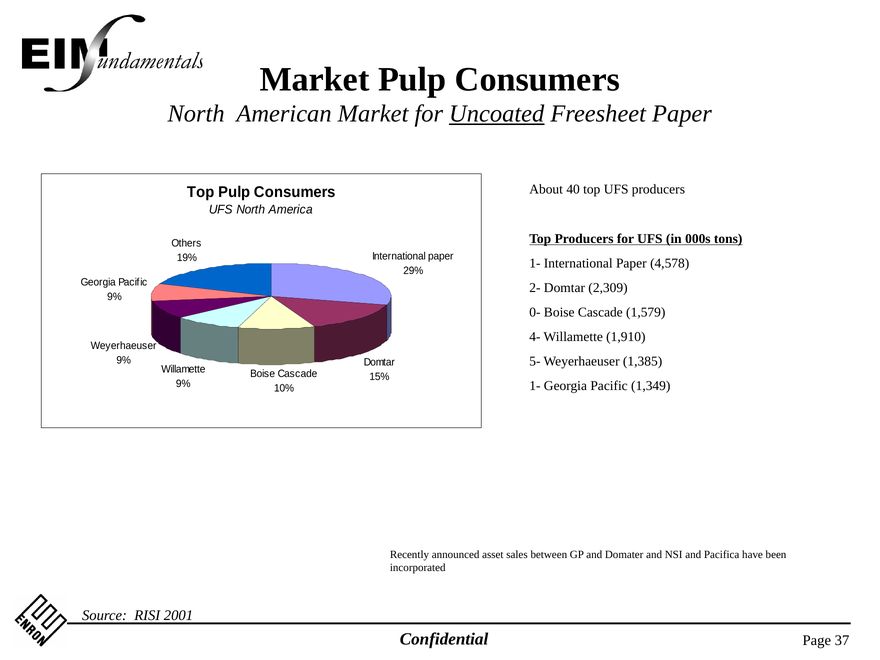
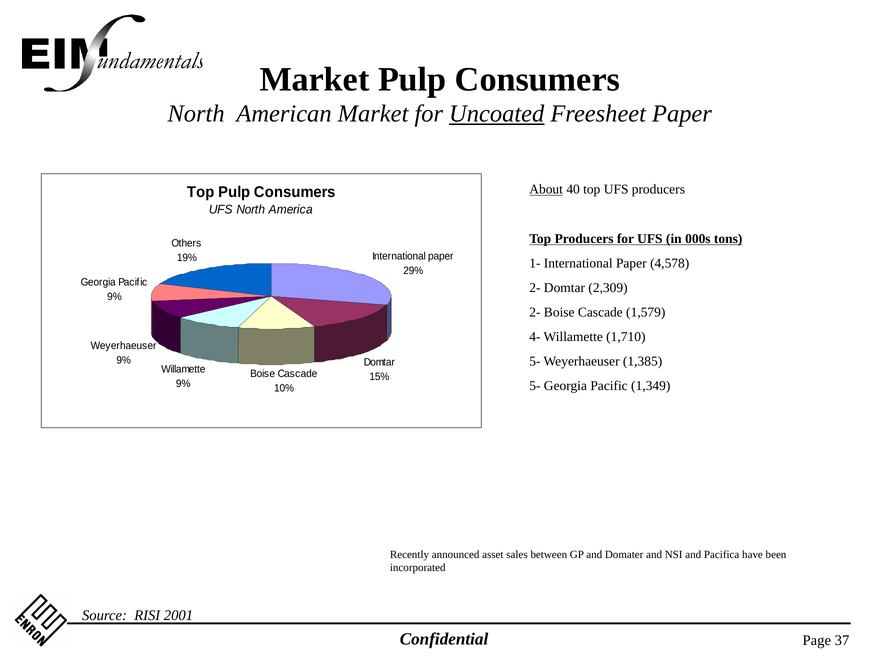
About underline: none -> present
0- at (535, 312): 0- -> 2-
1,910: 1,910 -> 1,710
1- at (535, 386): 1- -> 5-
